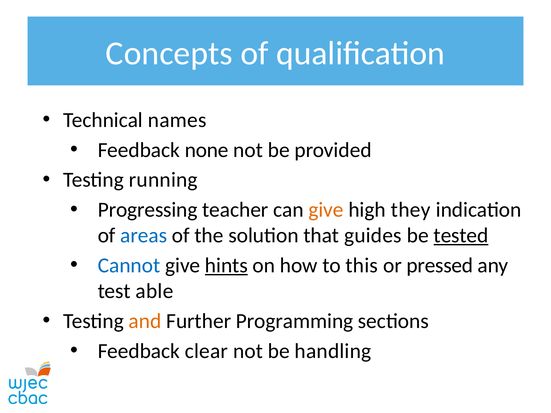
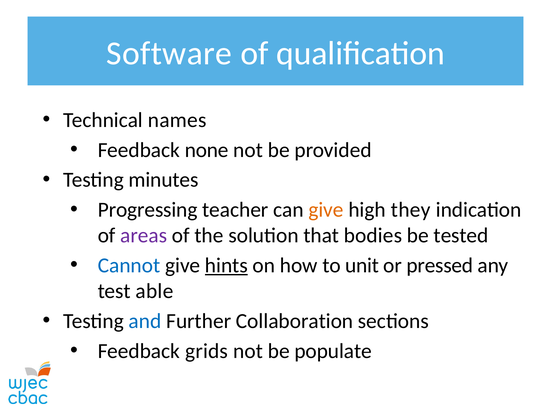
Concepts: Concepts -> Software
running: running -> minutes
areas colour: blue -> purple
guides: guides -> bodies
tested underline: present -> none
this: this -> unit
and colour: orange -> blue
Programming: Programming -> Collaboration
clear: clear -> grids
handling: handling -> populate
